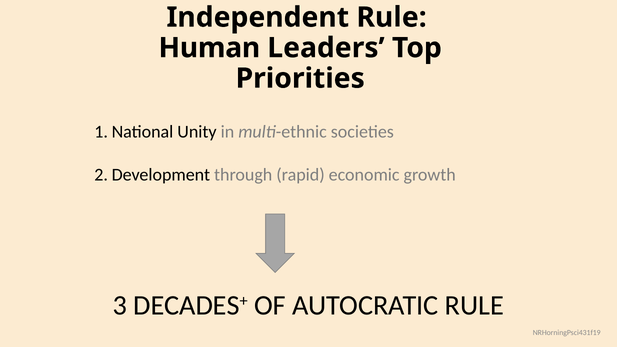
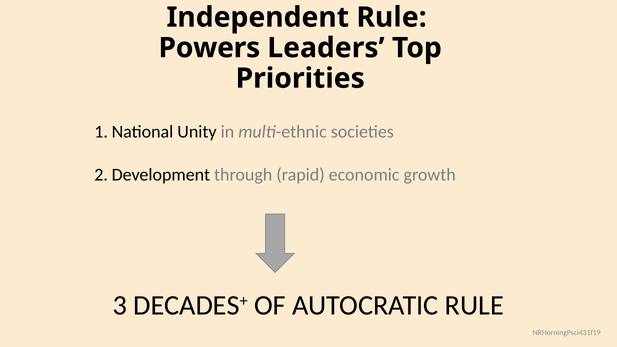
Human: Human -> Powers
